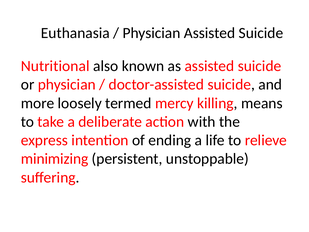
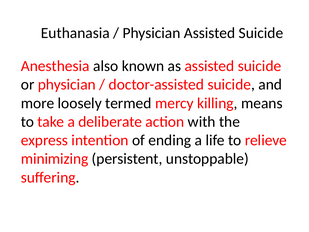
Nutritional: Nutritional -> Anesthesia
